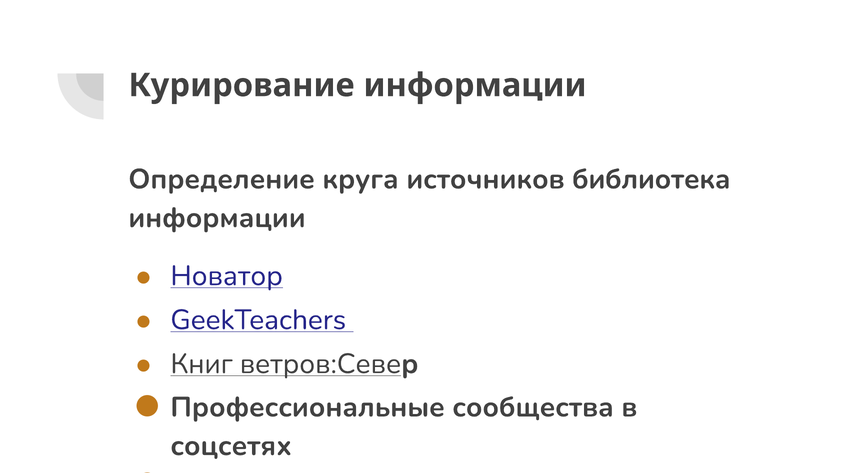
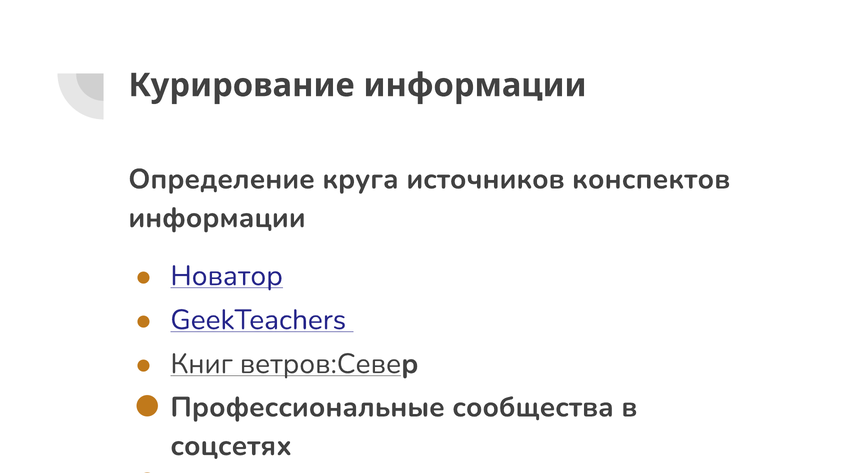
библиотека: библиотека -> конспектов
